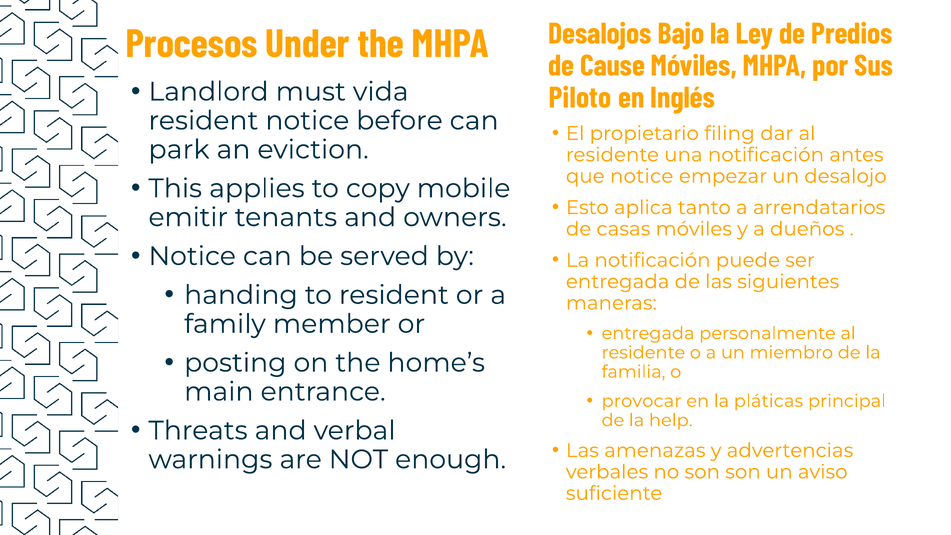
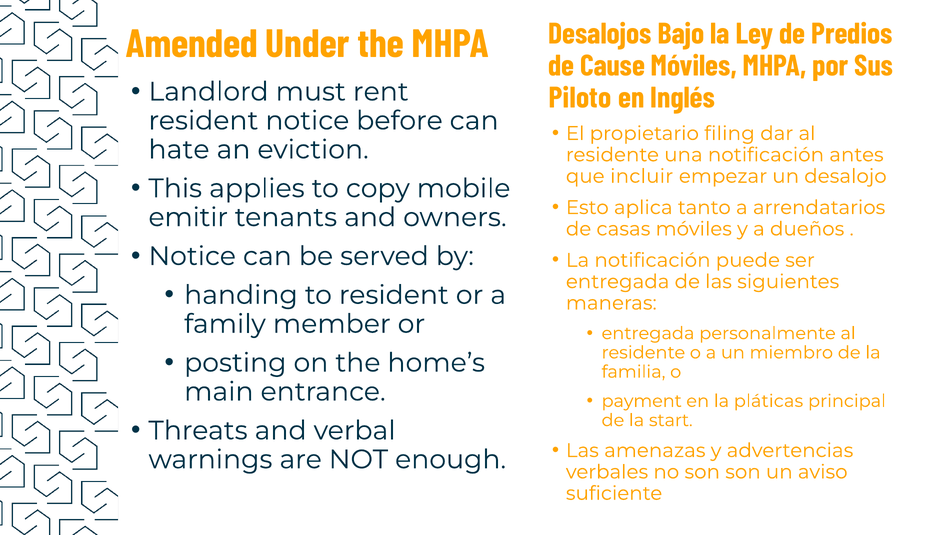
Procesos: Procesos -> Amended
vida: vida -> rent
park: park -> hate
que notice: notice -> incluir
provocar: provocar -> payment
help: help -> start
